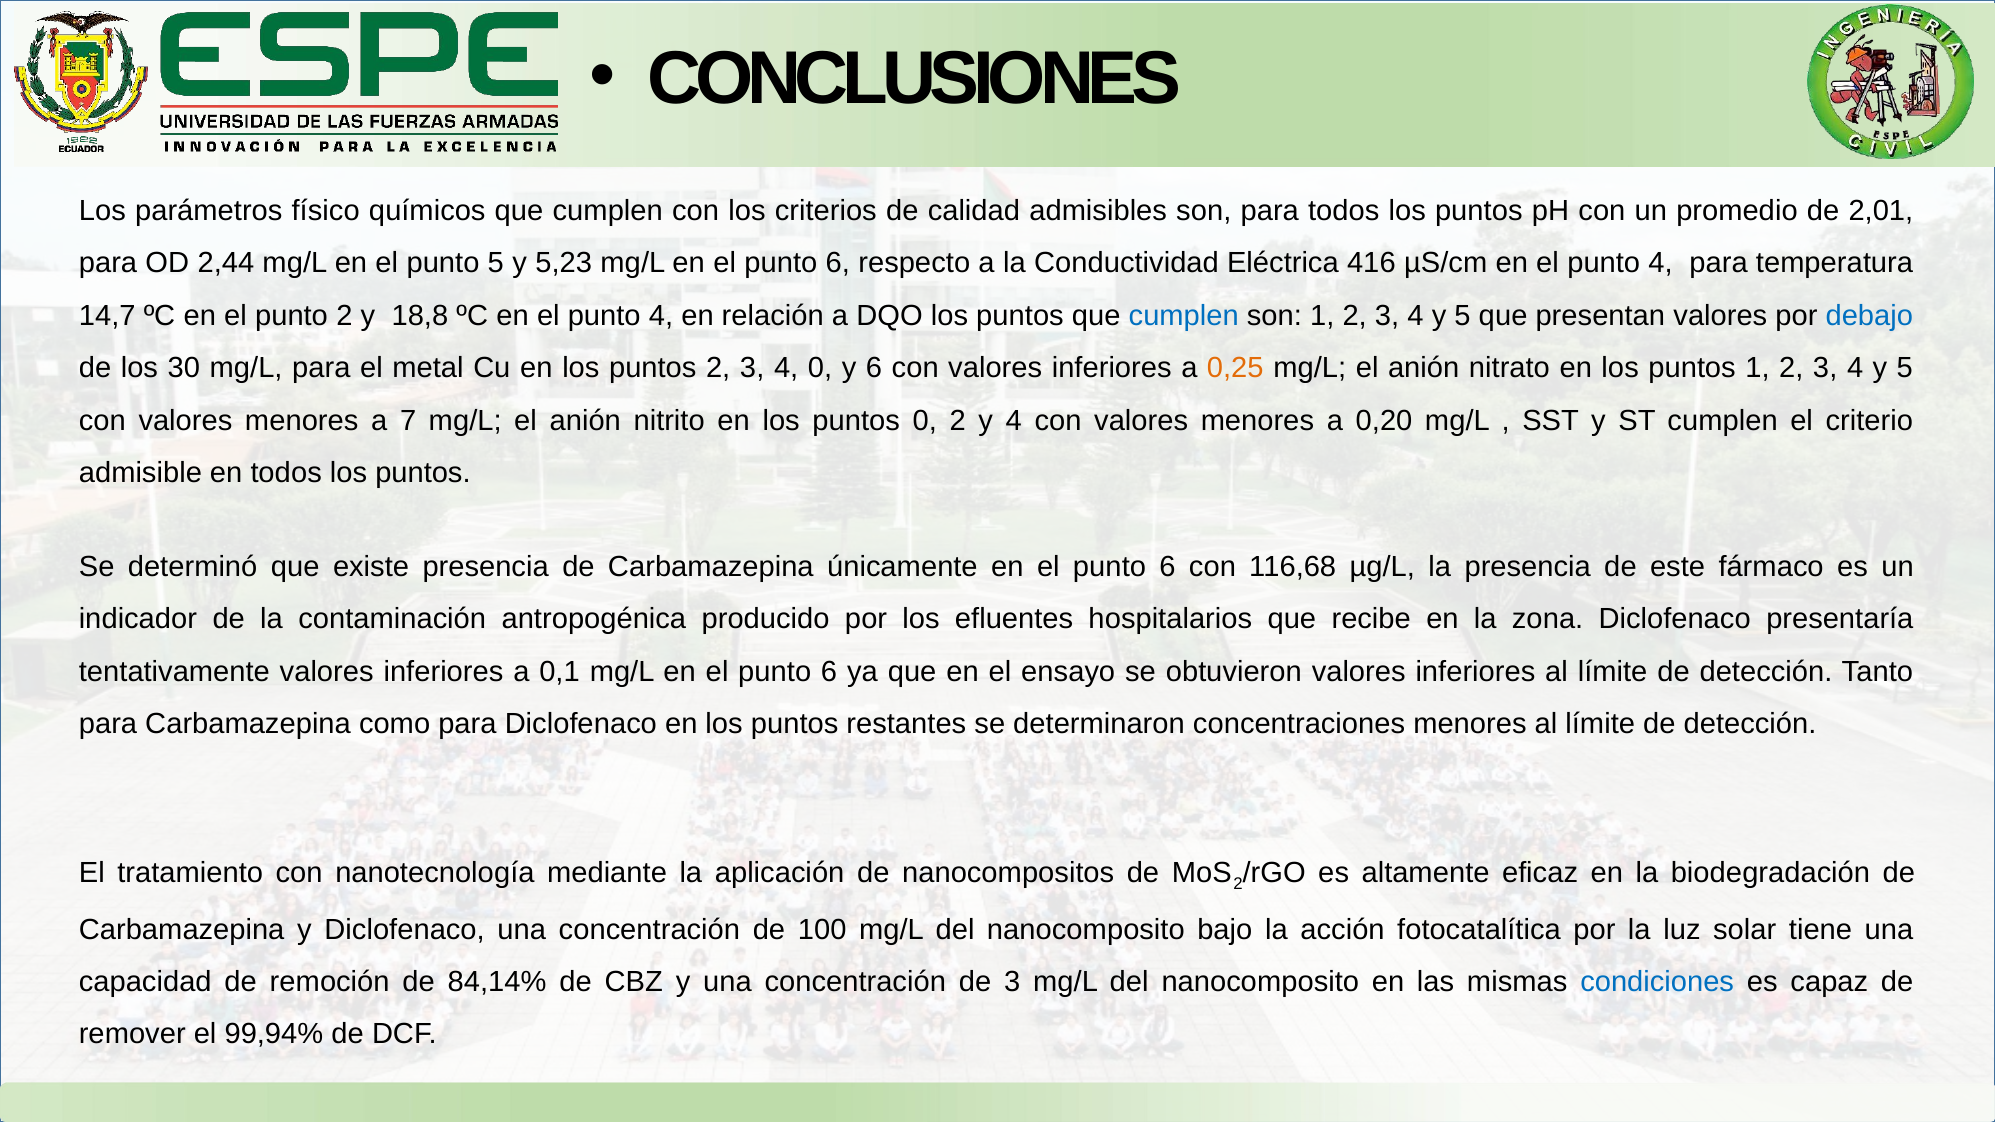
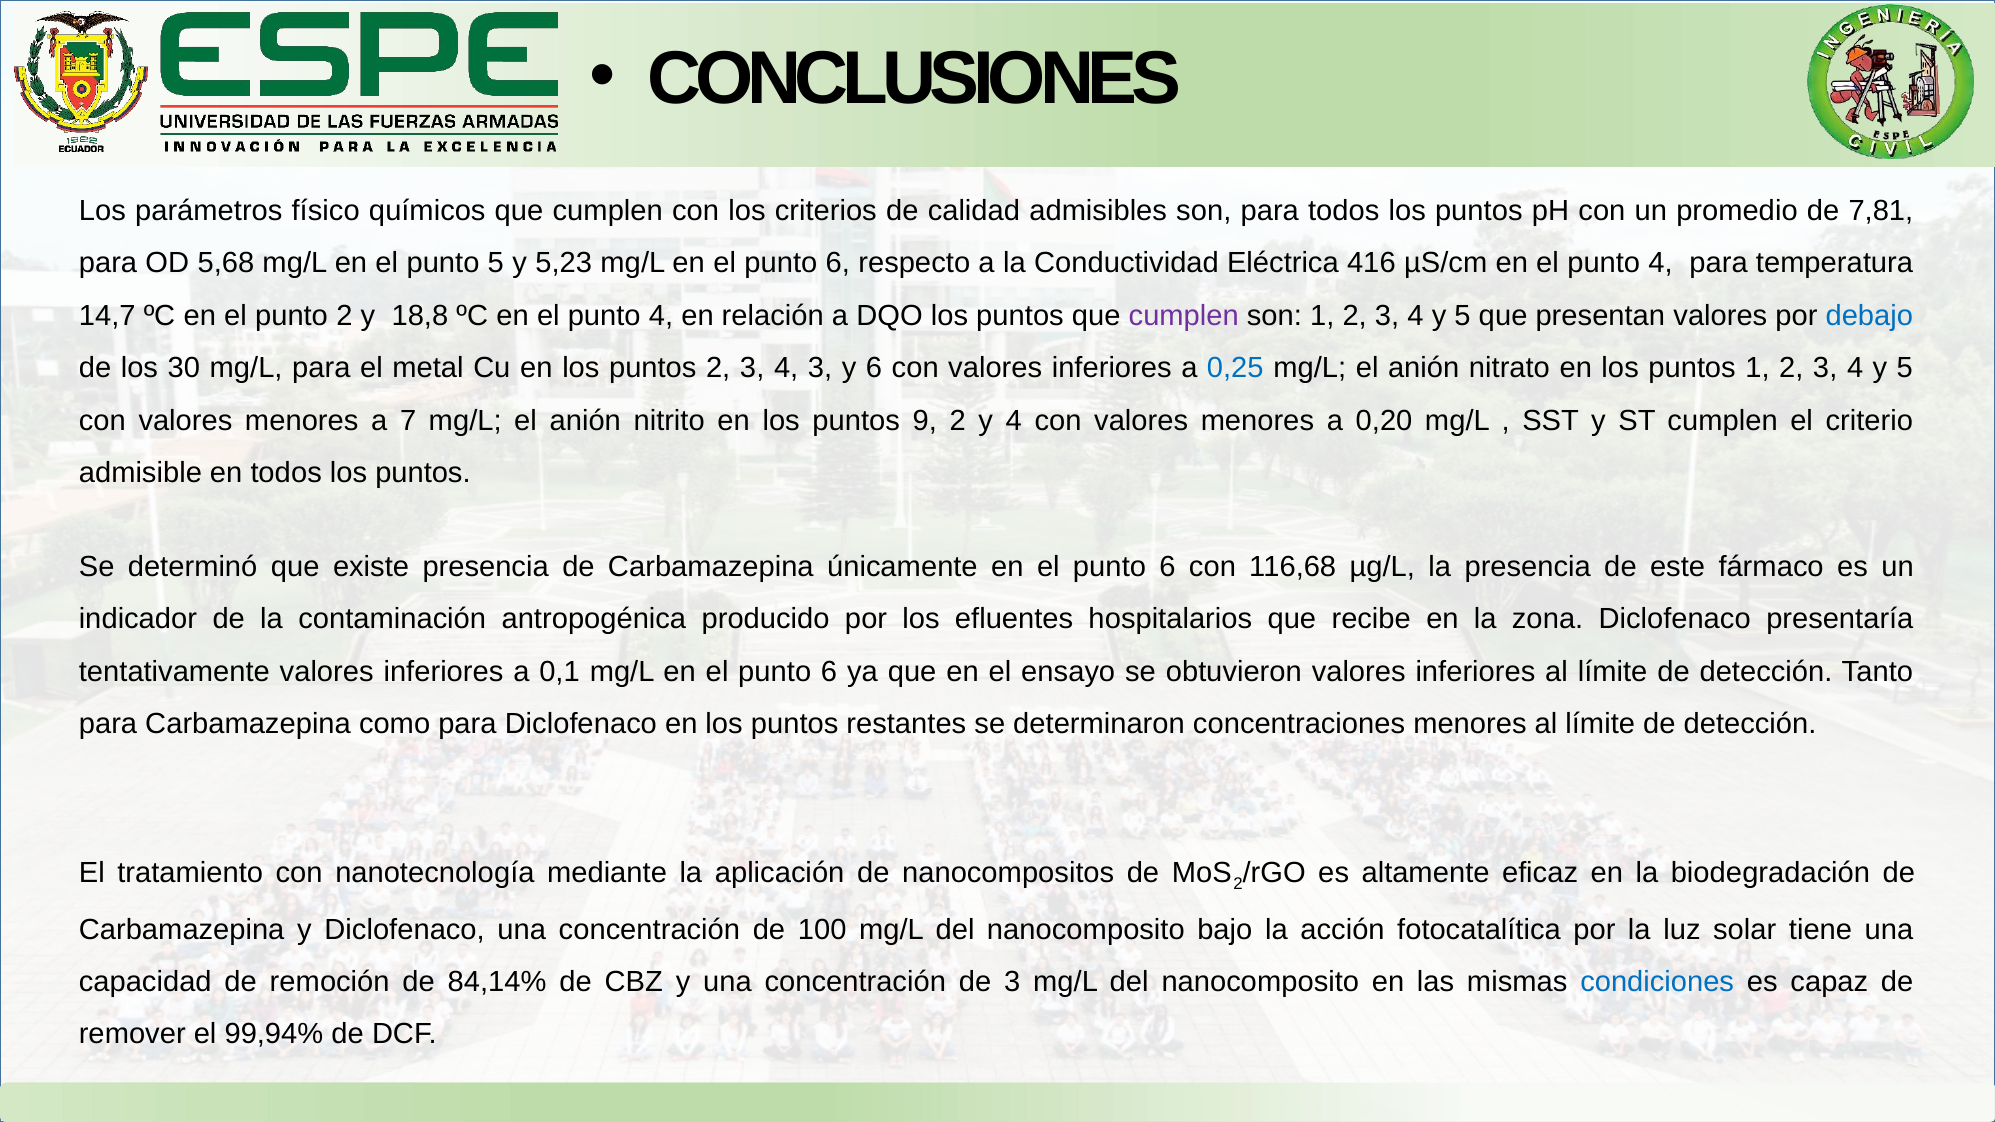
2,01: 2,01 -> 7,81
2,44: 2,44 -> 5,68
cumplen at (1184, 316) colour: blue -> purple
4 0: 0 -> 3
0,25 colour: orange -> blue
puntos 0: 0 -> 9
